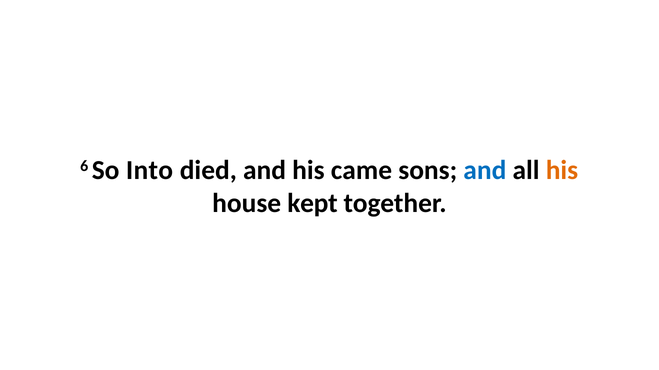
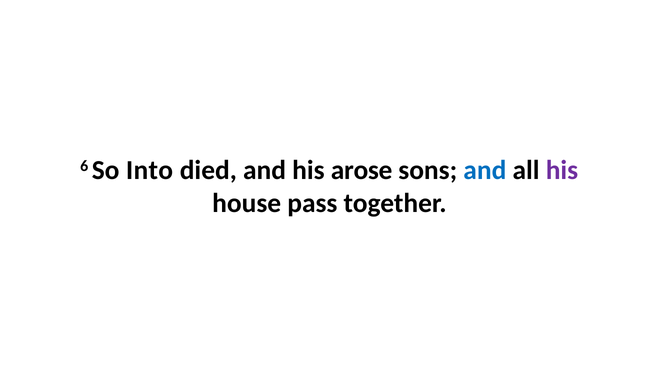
came: came -> arose
his at (562, 171) colour: orange -> purple
kept: kept -> pass
